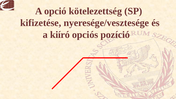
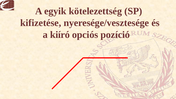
opció: opció -> egyik
